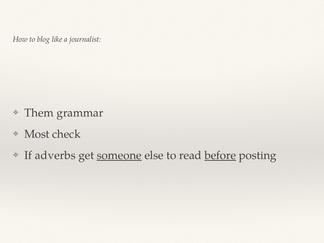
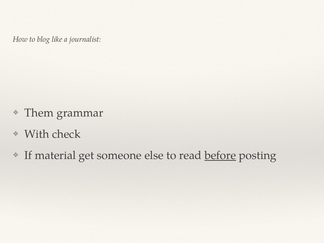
Most: Most -> With
adverbs: adverbs -> material
someone underline: present -> none
